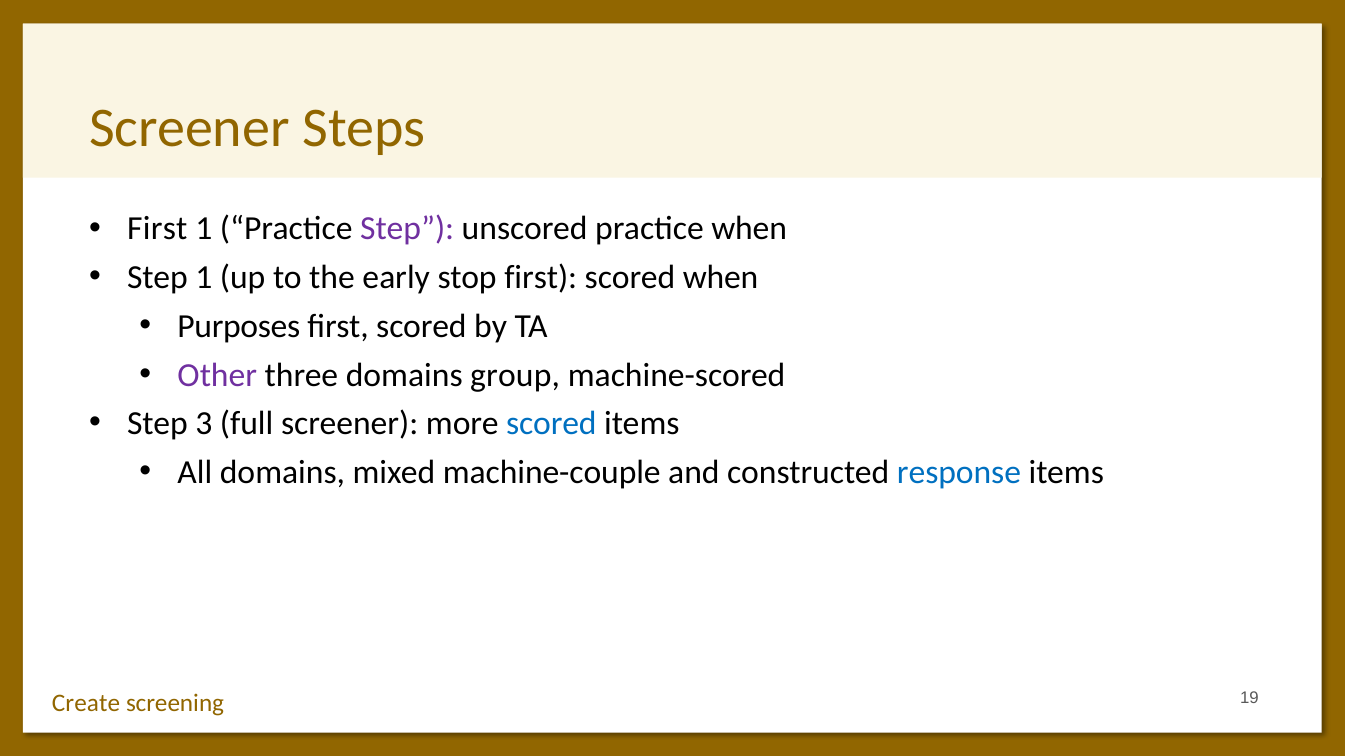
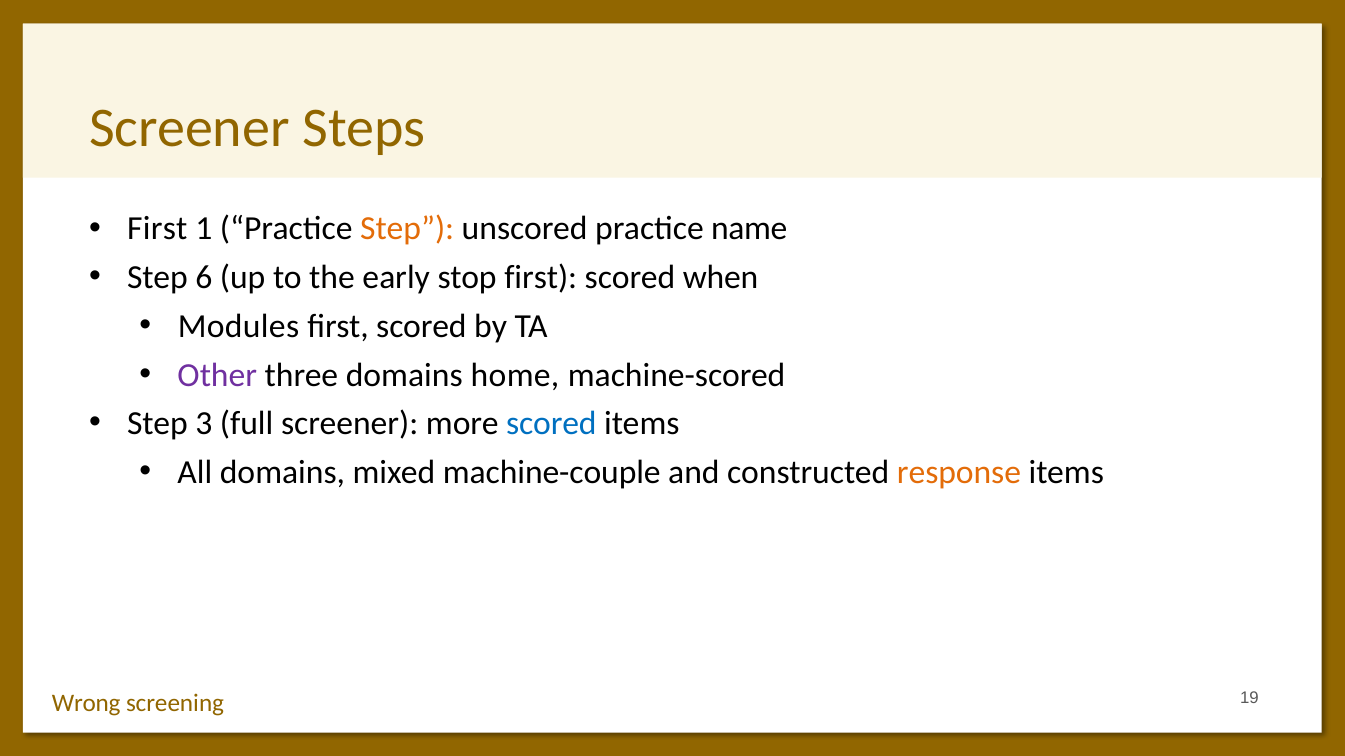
Step at (407, 229) colour: purple -> orange
practice when: when -> name
Step 1: 1 -> 6
Purposes: Purposes -> Modules
group: group -> home
response colour: blue -> orange
Create: Create -> Wrong
